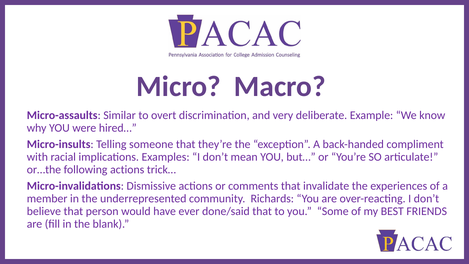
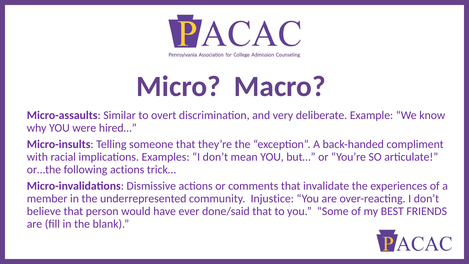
Richards: Richards -> Injustice
